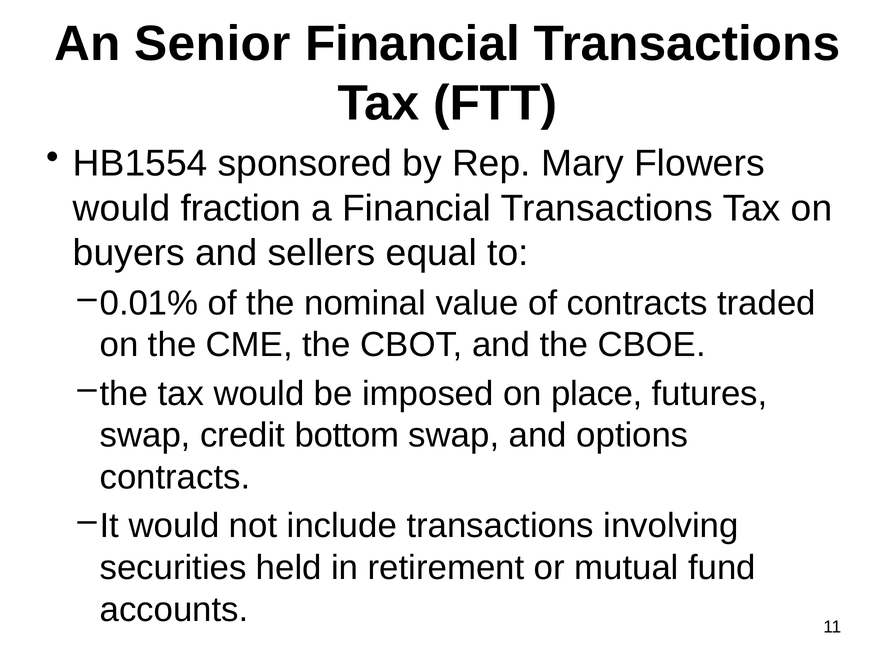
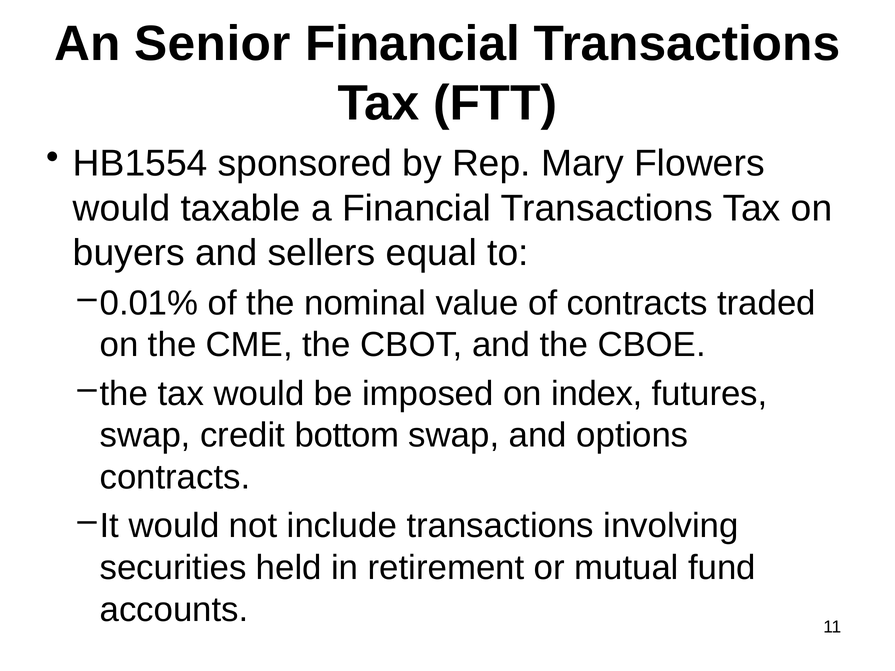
fraction: fraction -> taxable
place: place -> index
